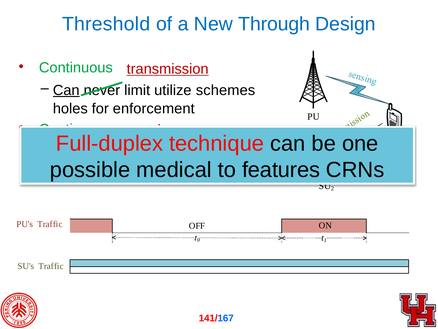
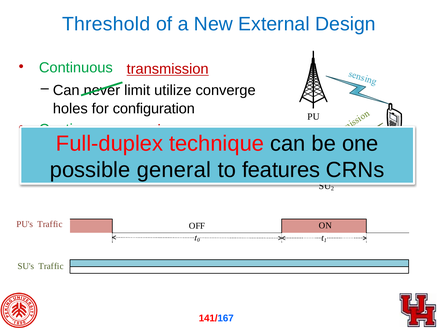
Through: Through -> External
Can at (66, 90) underline: present -> none
schemes: schemes -> converge
enforcement: enforcement -> configuration
medical: medical -> general
